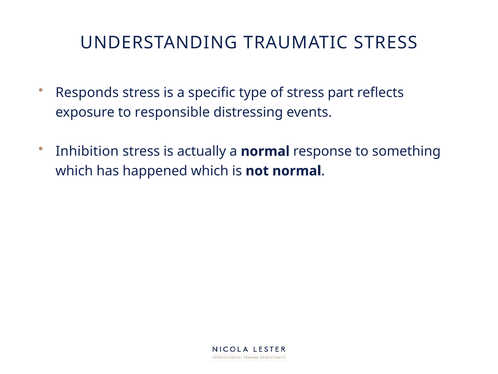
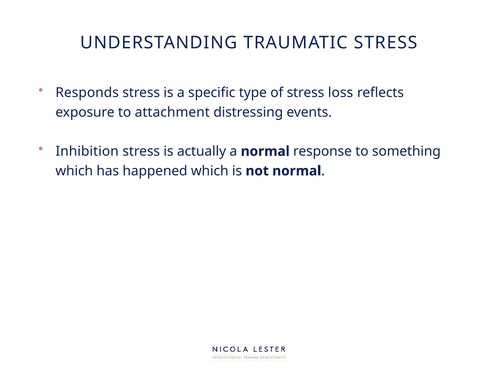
part: part -> loss
responsible: responsible -> attachment
